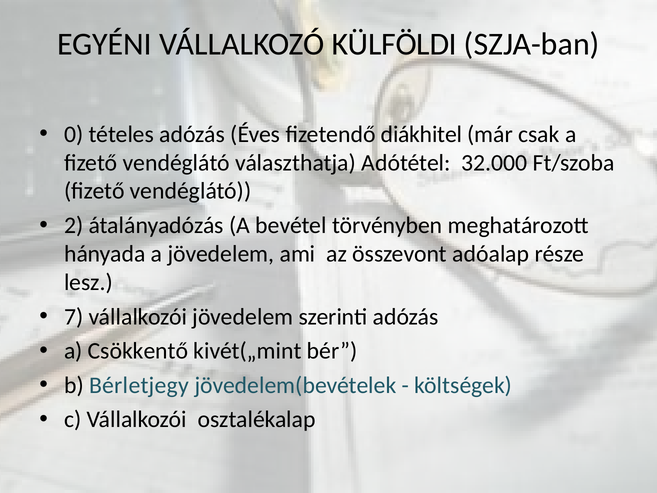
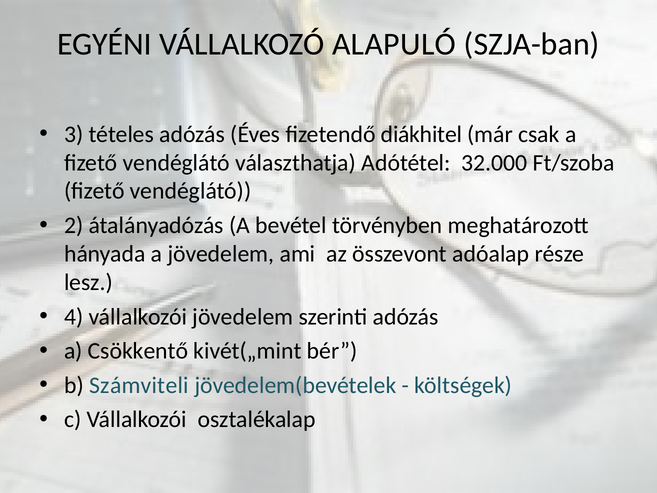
KÜLFÖLDI: KÜLFÖLDI -> ALAPULÓ
0: 0 -> 3
7: 7 -> 4
Bérletjegy: Bérletjegy -> Számviteli
